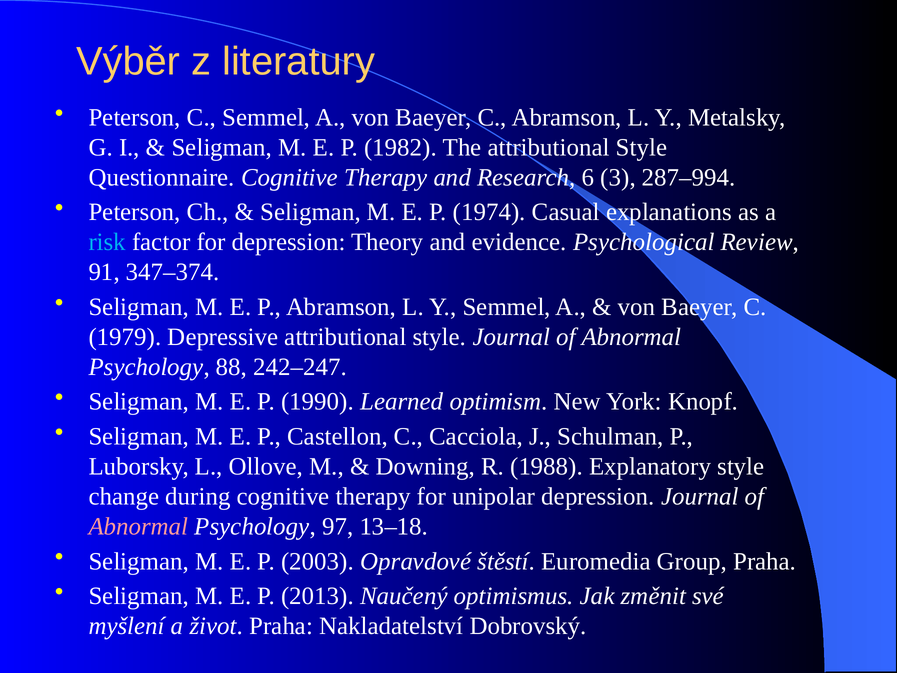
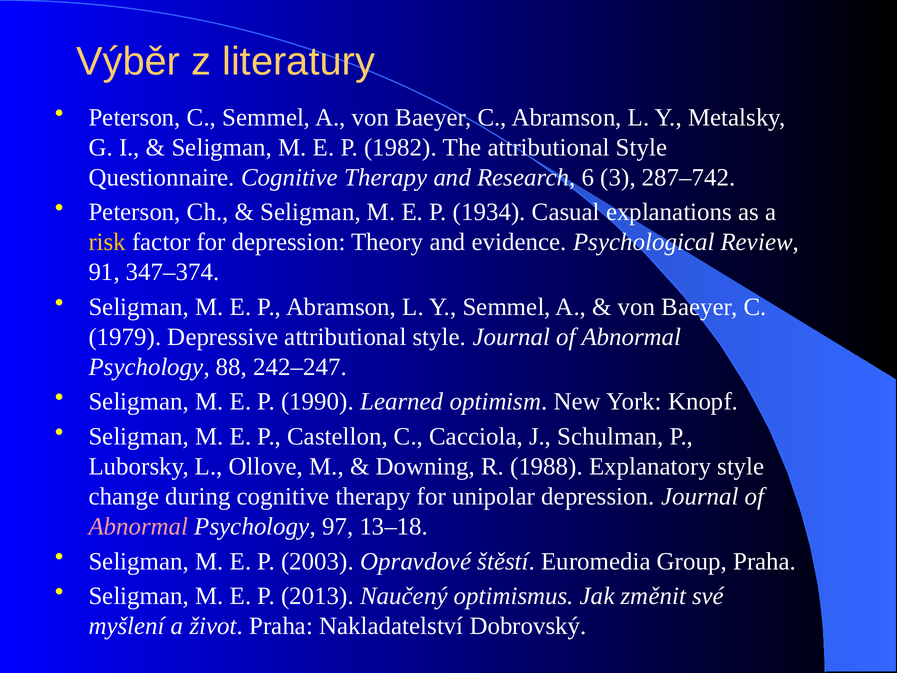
287–994: 287–994 -> 287–742
1974: 1974 -> 1934
risk colour: light blue -> yellow
